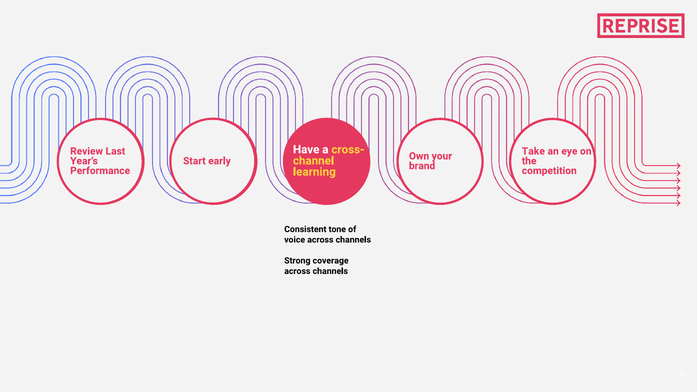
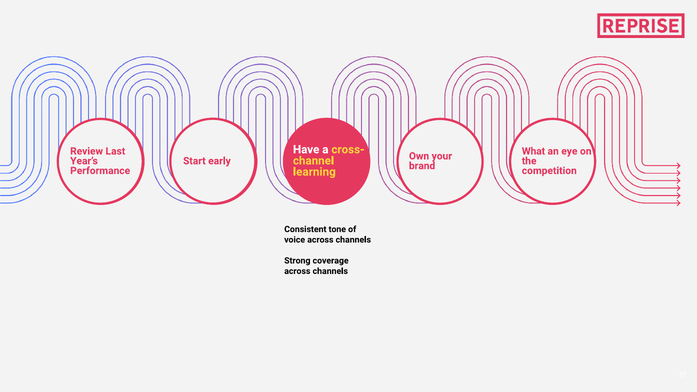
Take: Take -> What
